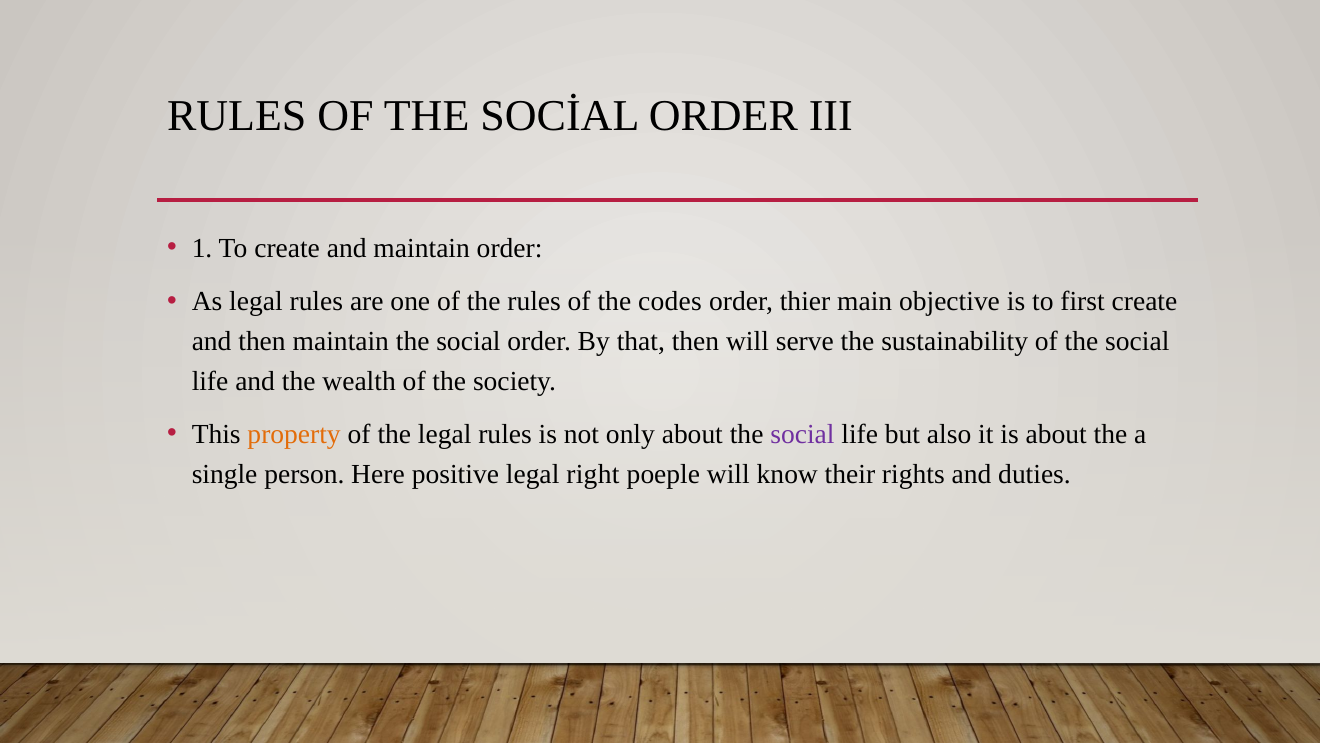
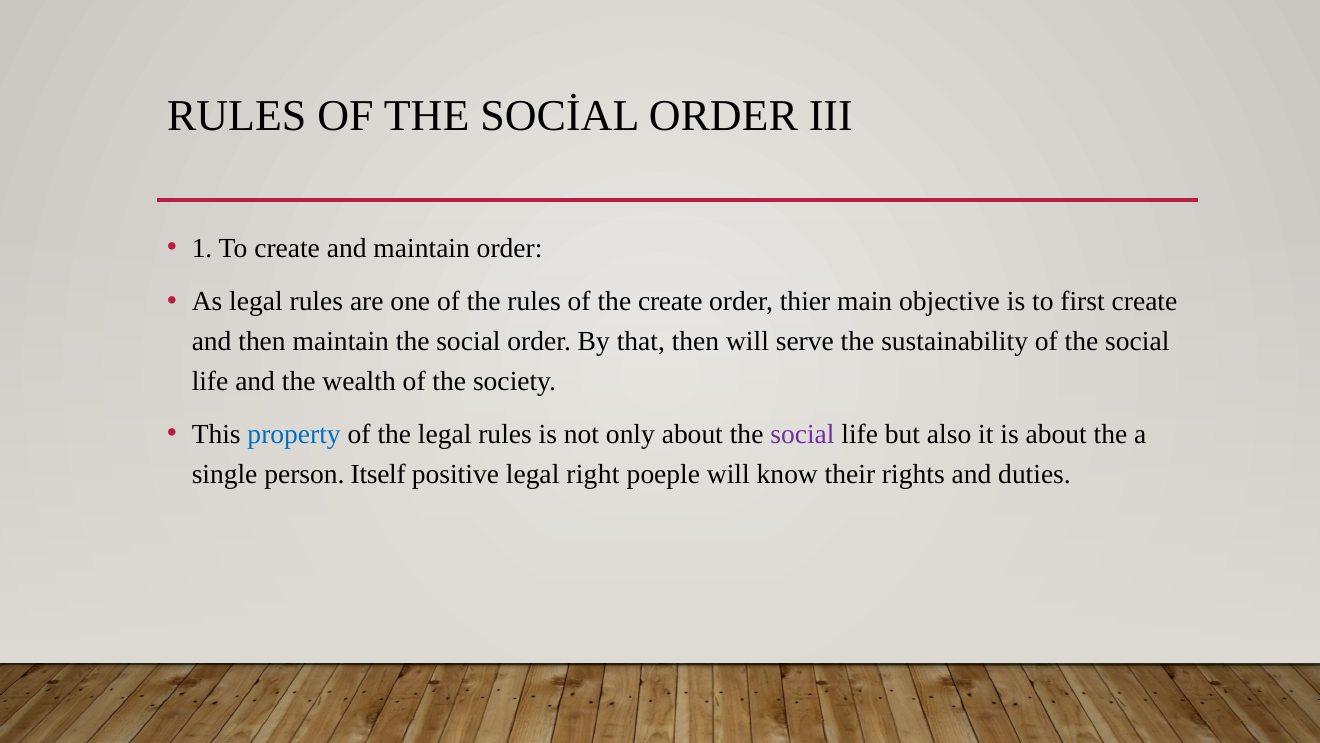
the codes: codes -> create
property colour: orange -> blue
Here: Here -> Itself
